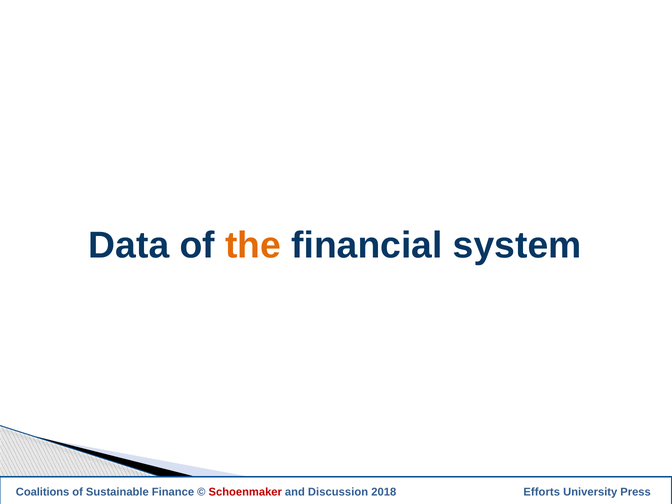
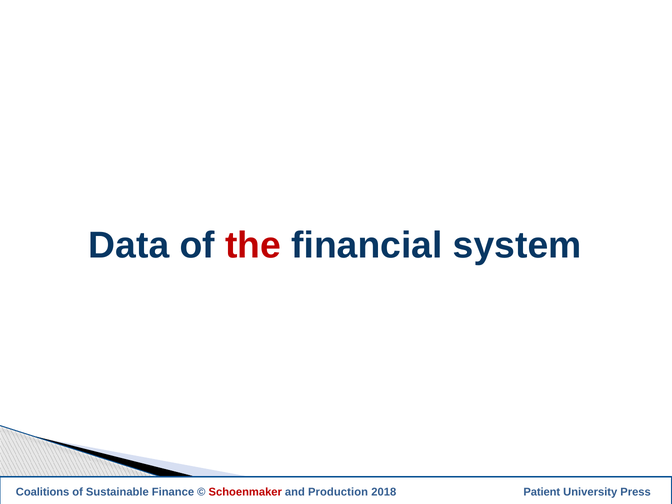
the colour: orange -> red
Discussion: Discussion -> Production
Efforts: Efforts -> Patient
